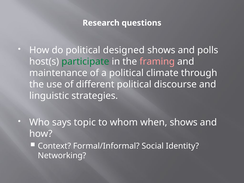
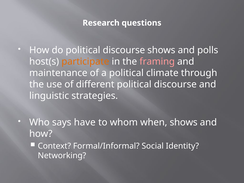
do political designed: designed -> discourse
participate colour: green -> orange
topic: topic -> have
